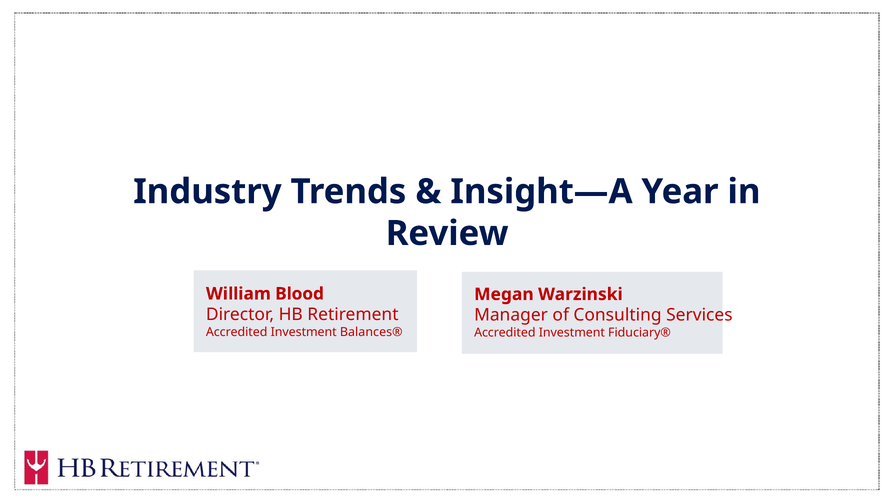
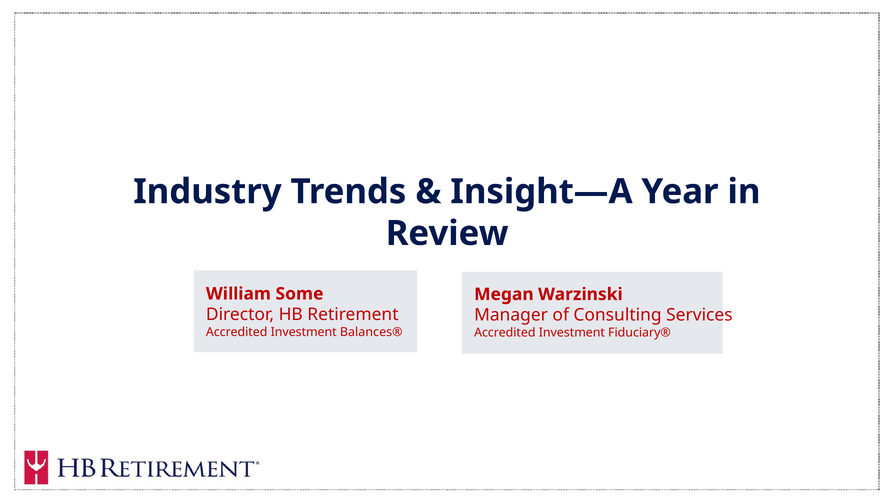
Blood: Blood -> Some
